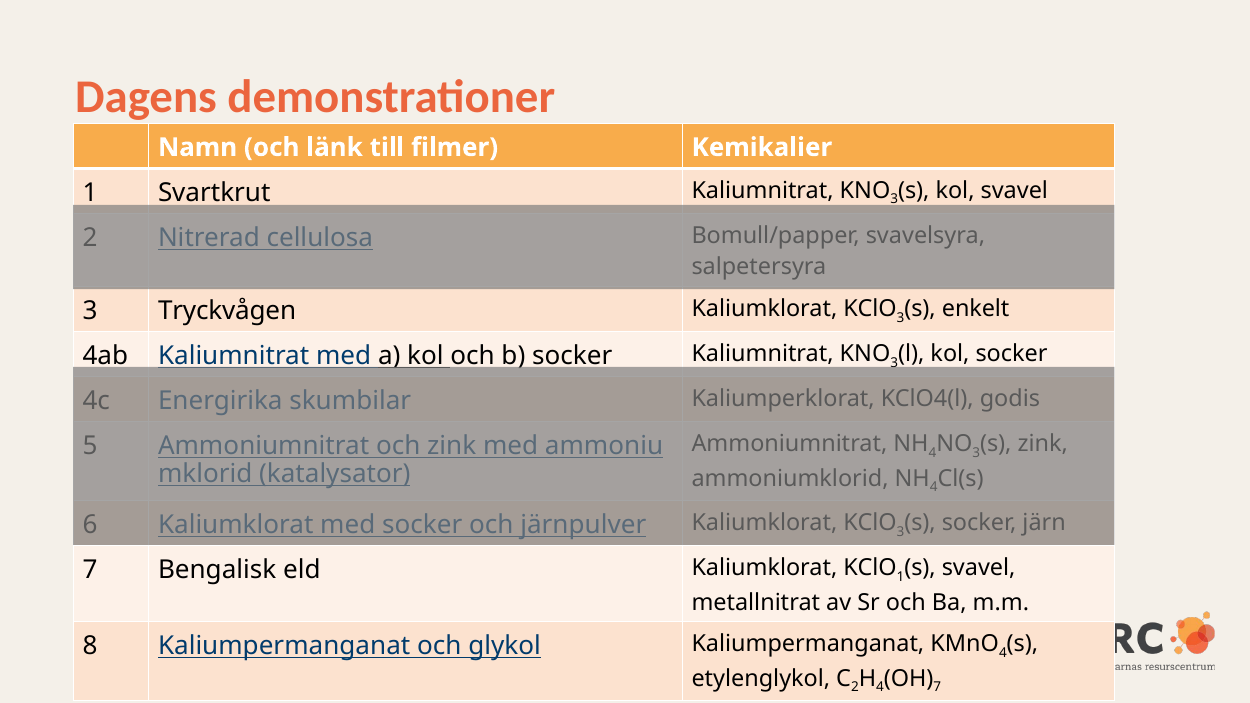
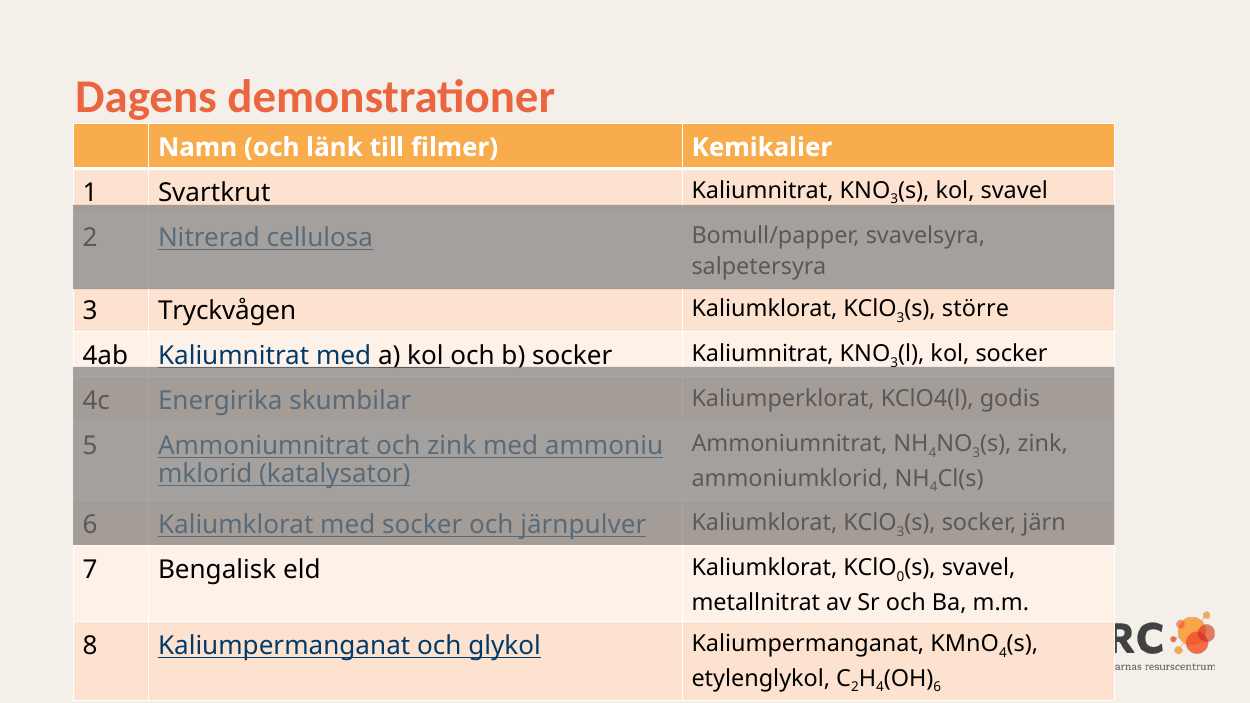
enkelt: enkelt -> större
1 at (901, 577): 1 -> 0
7 at (937, 688): 7 -> 6
